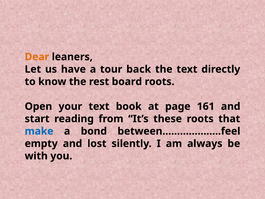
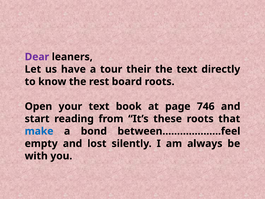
Dear colour: orange -> purple
back: back -> their
161: 161 -> 746
